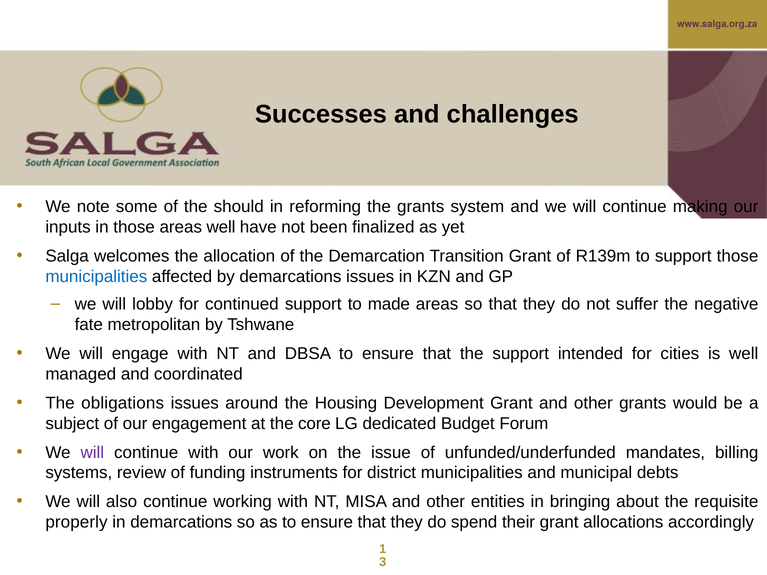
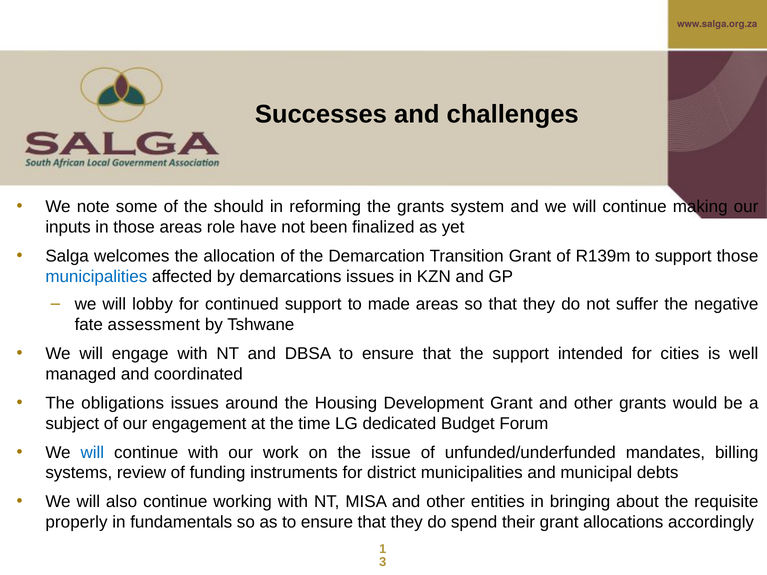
areas well: well -> role
metropolitan: metropolitan -> assessment
core: core -> time
will at (92, 453) colour: purple -> blue
in demarcations: demarcations -> fundamentals
